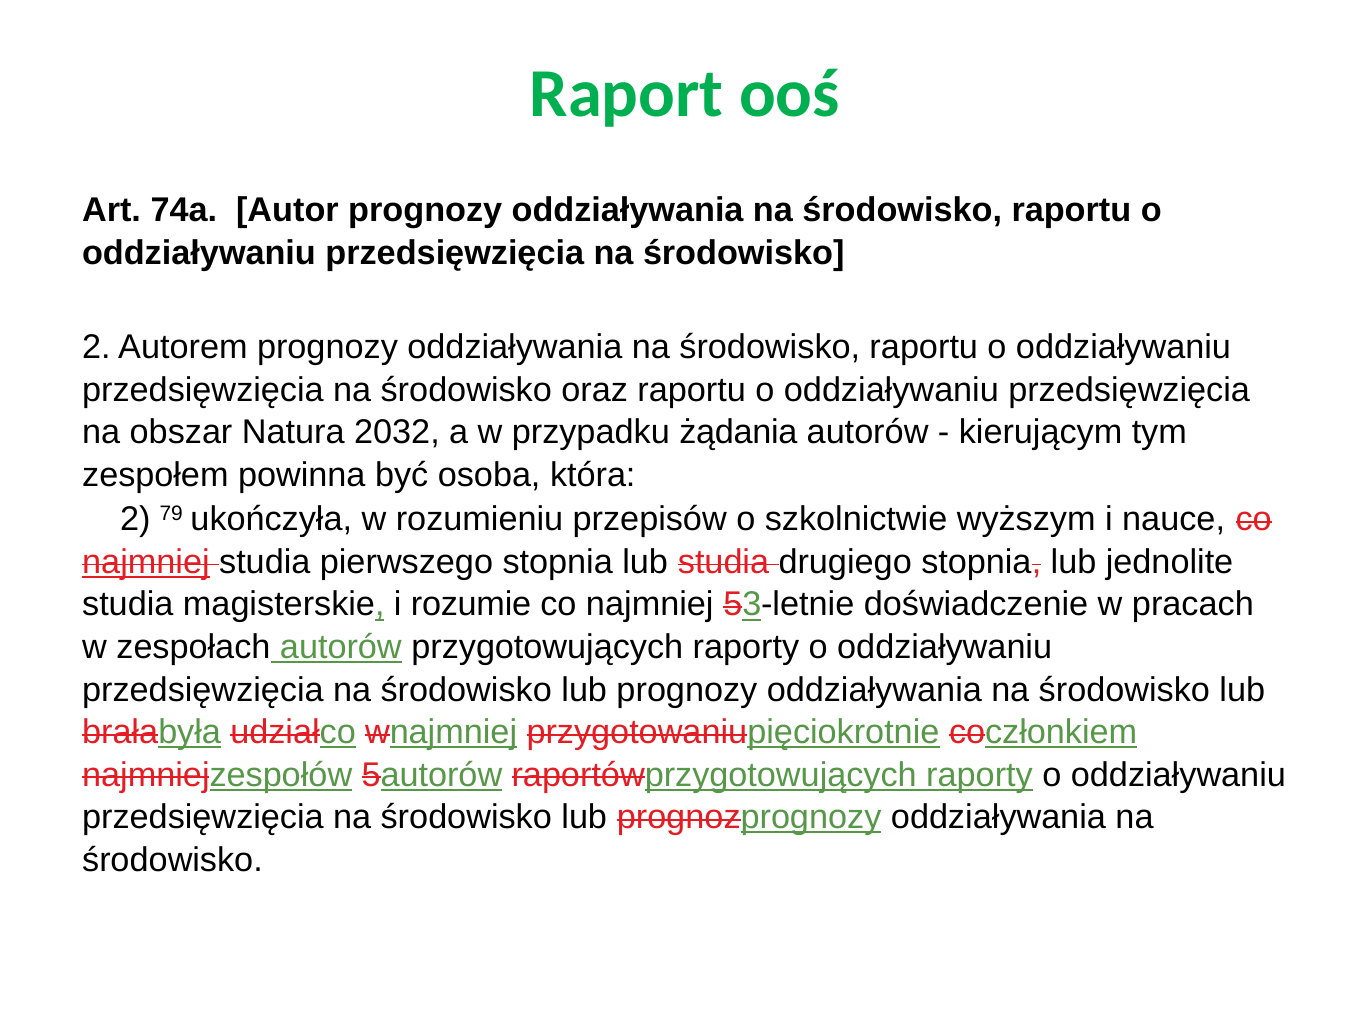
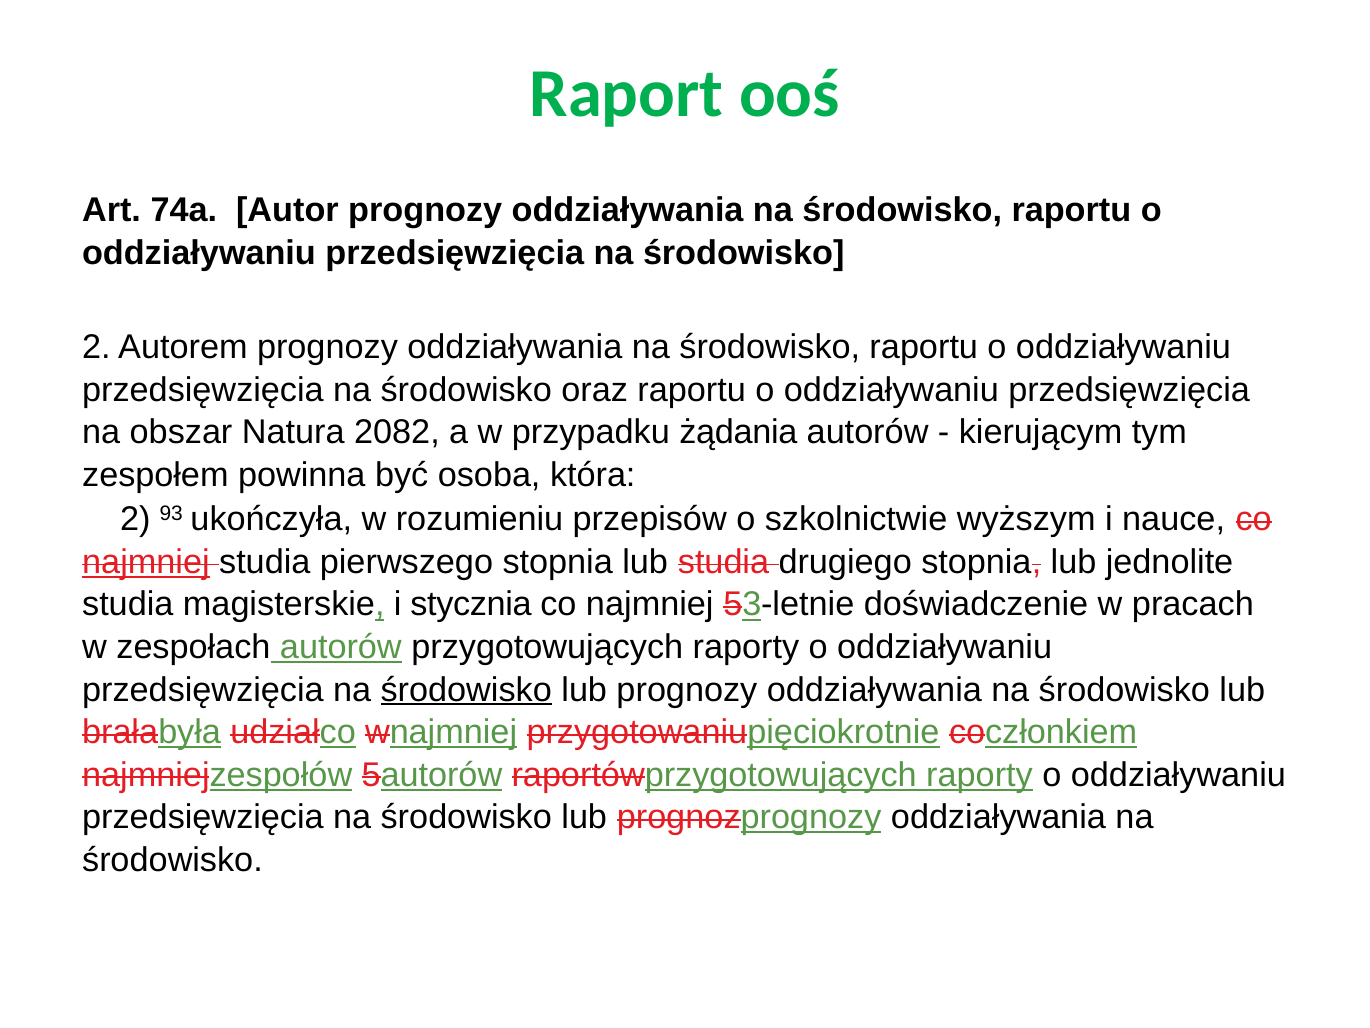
2032: 2032 -> 2082
79: 79 -> 93
rozumie: rozumie -> stycznia
środowisko at (466, 689) underline: none -> present
